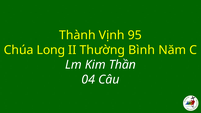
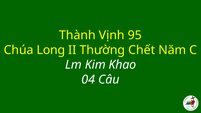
Bình: Bình -> Chết
Thần: Thần -> Khao
